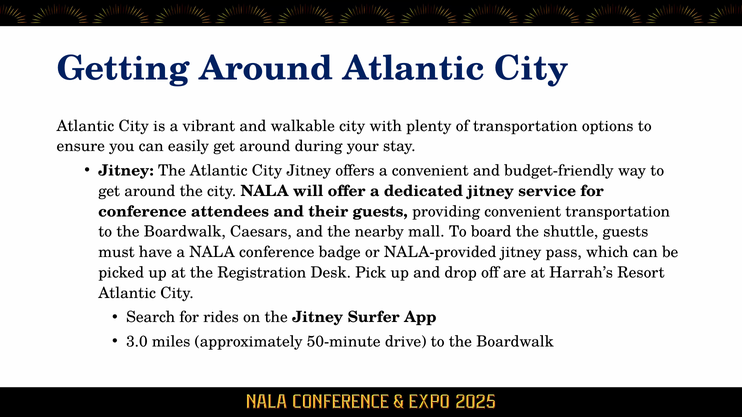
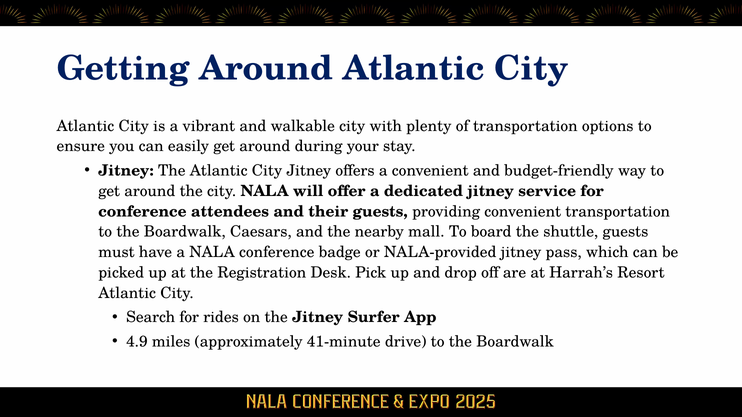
3.0: 3.0 -> 4.9
50-minute: 50-minute -> 41-minute
